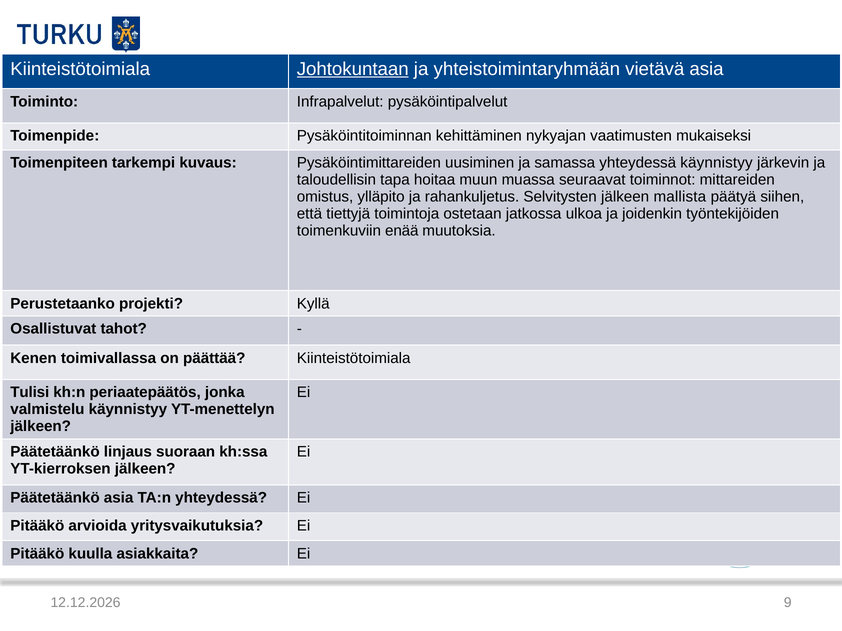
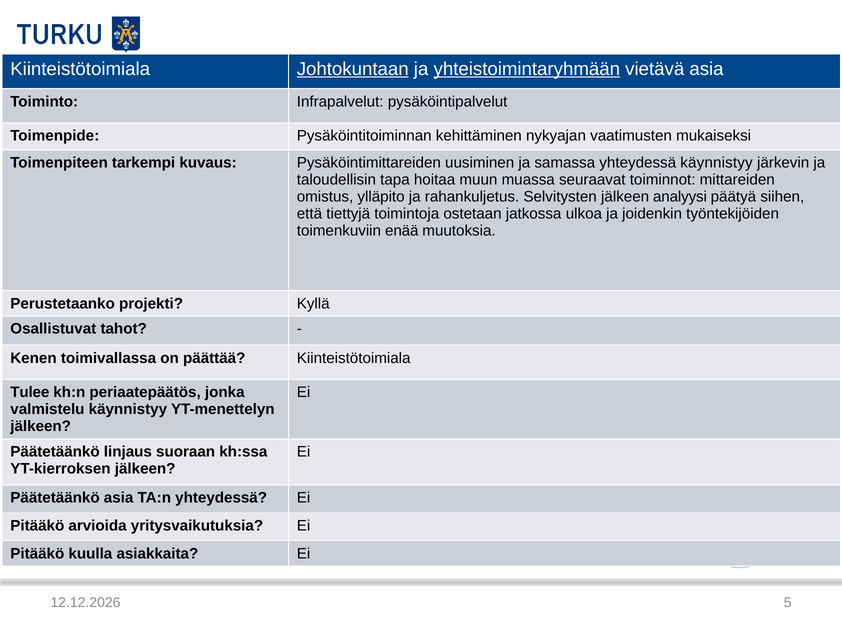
yhteistoimintaryhmään underline: none -> present
mallista: mallista -> analyysi
Tulisi: Tulisi -> Tulee
9: 9 -> 5
